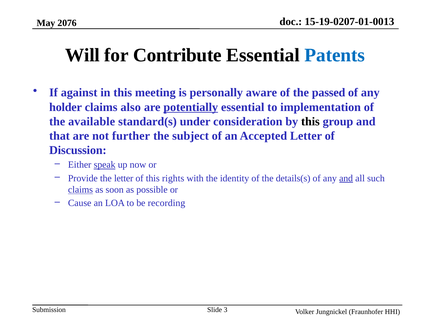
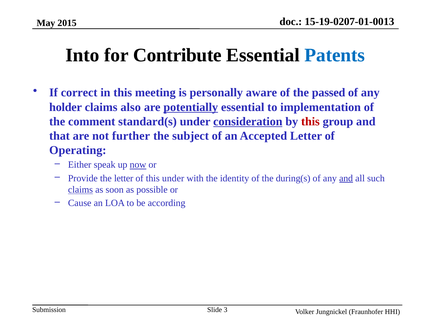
2076: 2076 -> 2015
Will: Will -> Into
against: against -> correct
available: available -> comment
consideration underline: none -> present
this at (310, 122) colour: black -> red
Discussion: Discussion -> Operating
speak underline: present -> none
now underline: none -> present
this rights: rights -> under
details(s: details(s -> during(s
recording: recording -> according
